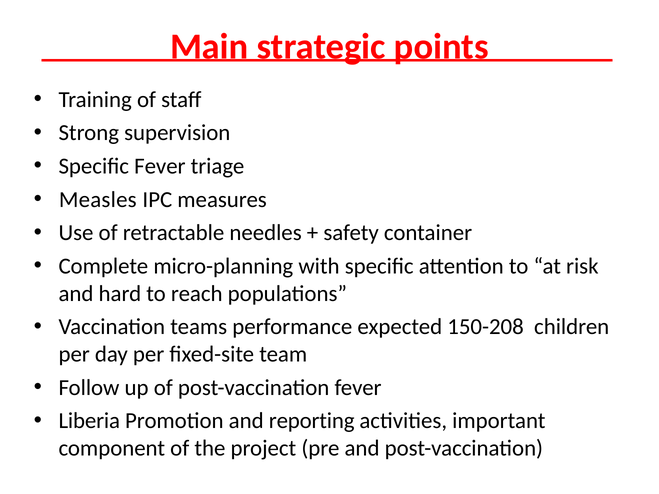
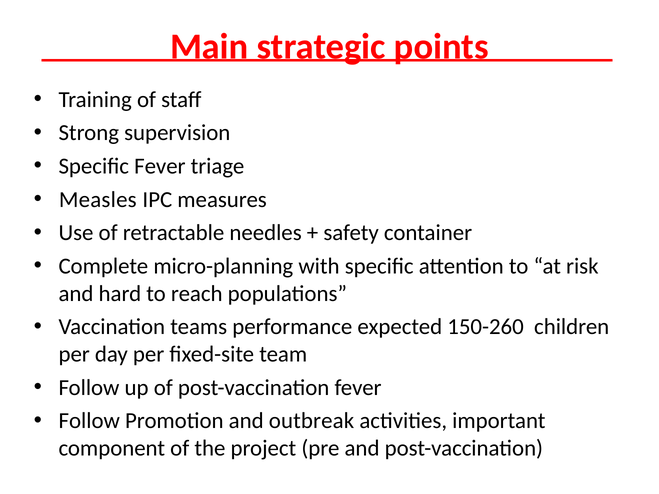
150-208: 150-208 -> 150-260
Liberia at (89, 421): Liberia -> Follow
reporting: reporting -> outbreak
